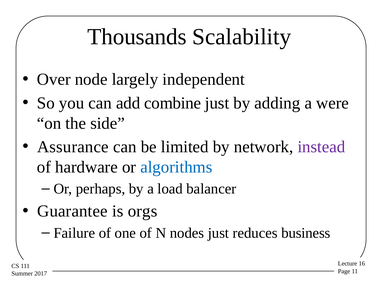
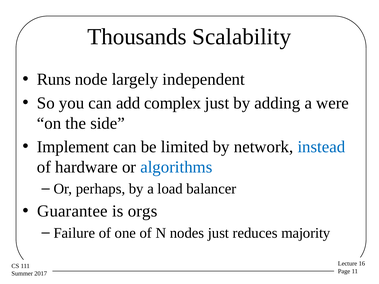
Over: Over -> Runs
combine: combine -> complex
Assurance: Assurance -> Implement
instead colour: purple -> blue
business: business -> majority
